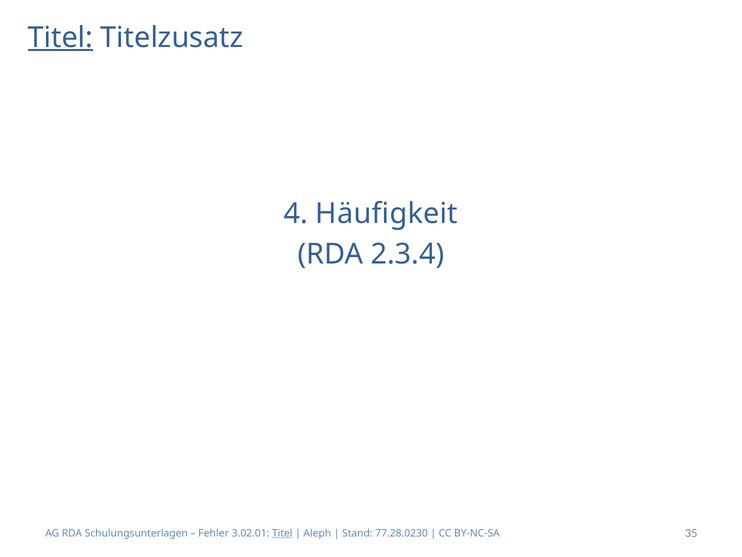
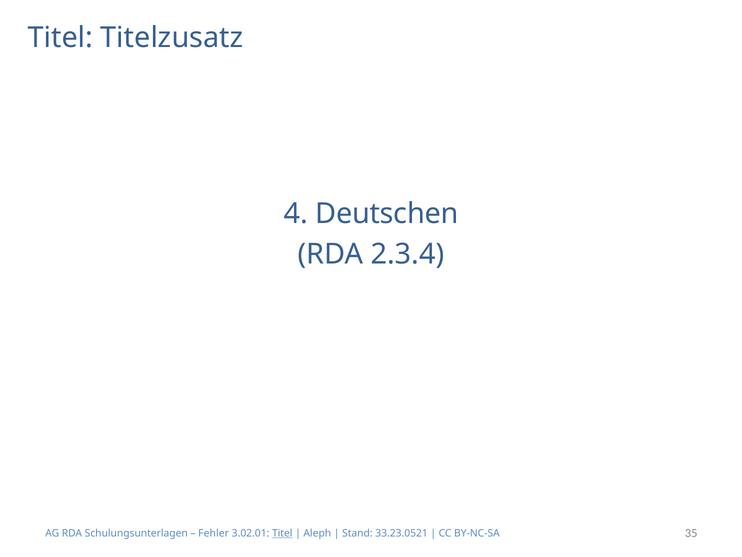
Titel at (60, 38) underline: present -> none
Häufigkeit: Häufigkeit -> Deutschen
77.28.0230: 77.28.0230 -> 33.23.0521
